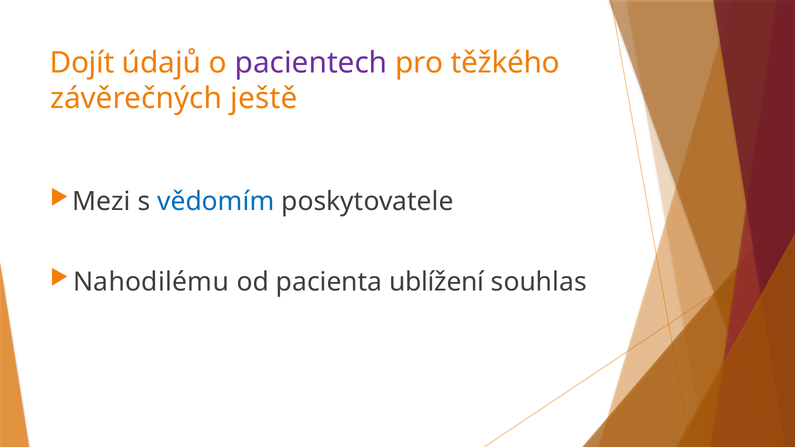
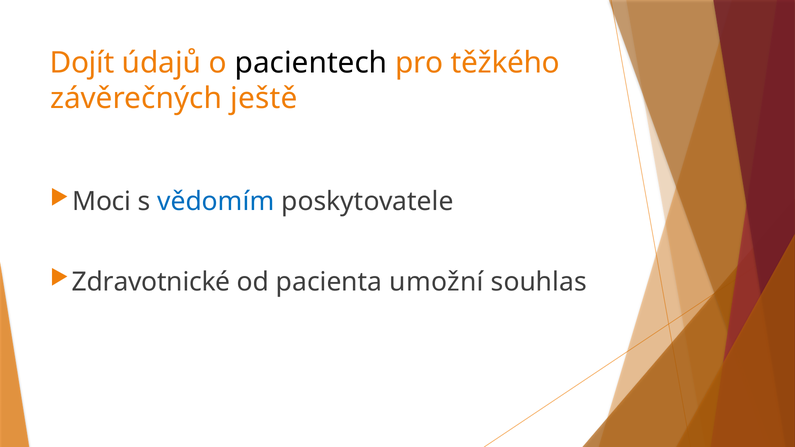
pacientech colour: purple -> black
Mezi: Mezi -> Moci
Nahodilému: Nahodilému -> Zdravotnické
ublížení: ublížení -> umožní
